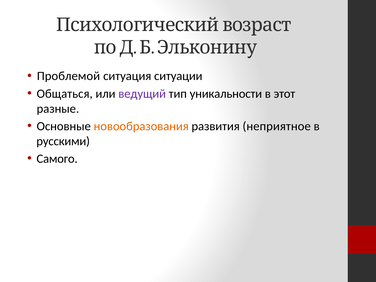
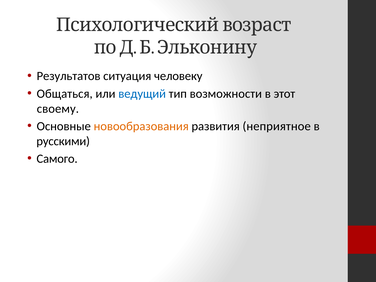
Проблемой: Проблемой -> Результатов
ситуации: ситуации -> человеку
ведущий colour: purple -> blue
уникальности: уникальности -> возможности
разные: разные -> своему
